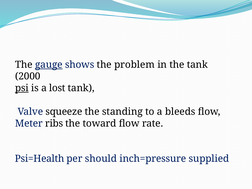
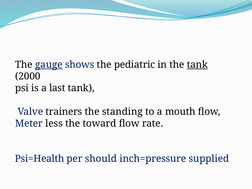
problem: problem -> pediatric
tank at (197, 65) underline: none -> present
psi underline: present -> none
lost: lost -> last
squeeze: squeeze -> trainers
bleeds: bleeds -> mouth
ribs: ribs -> less
